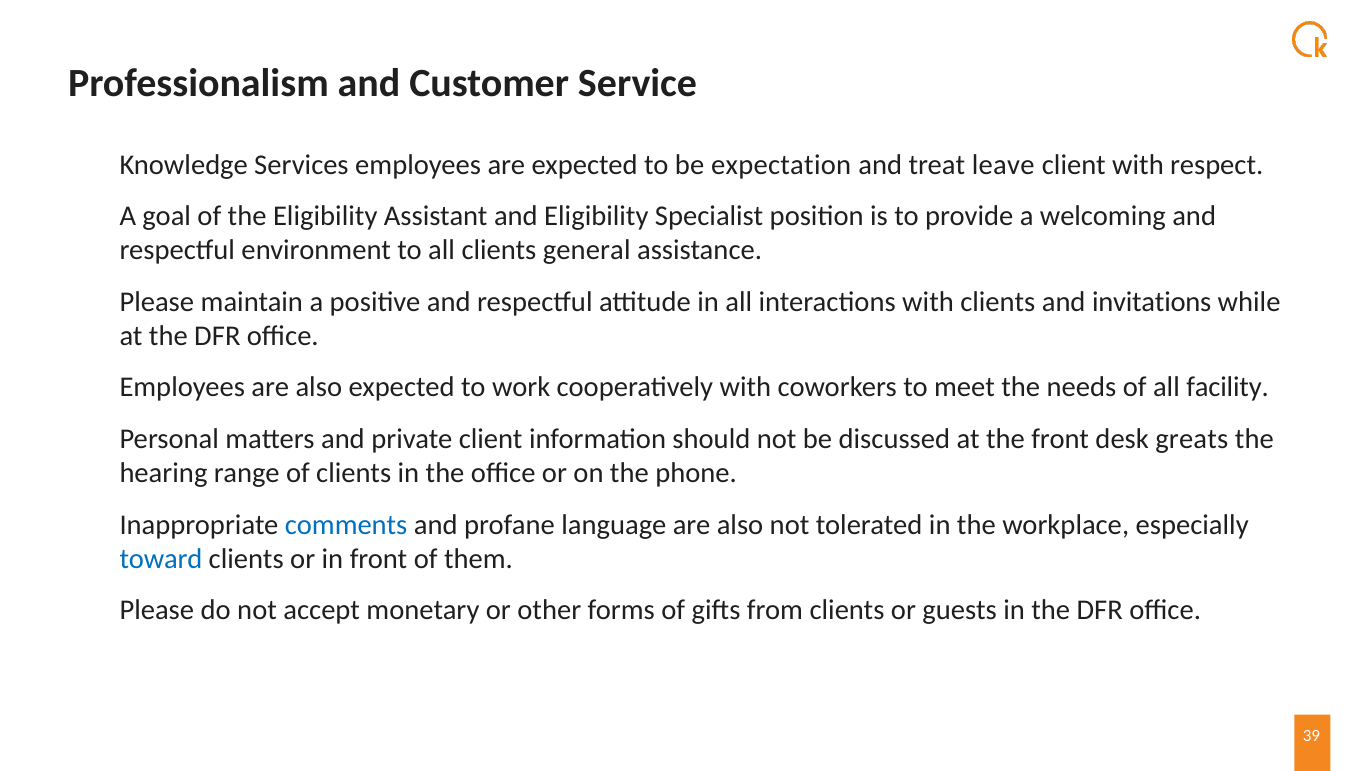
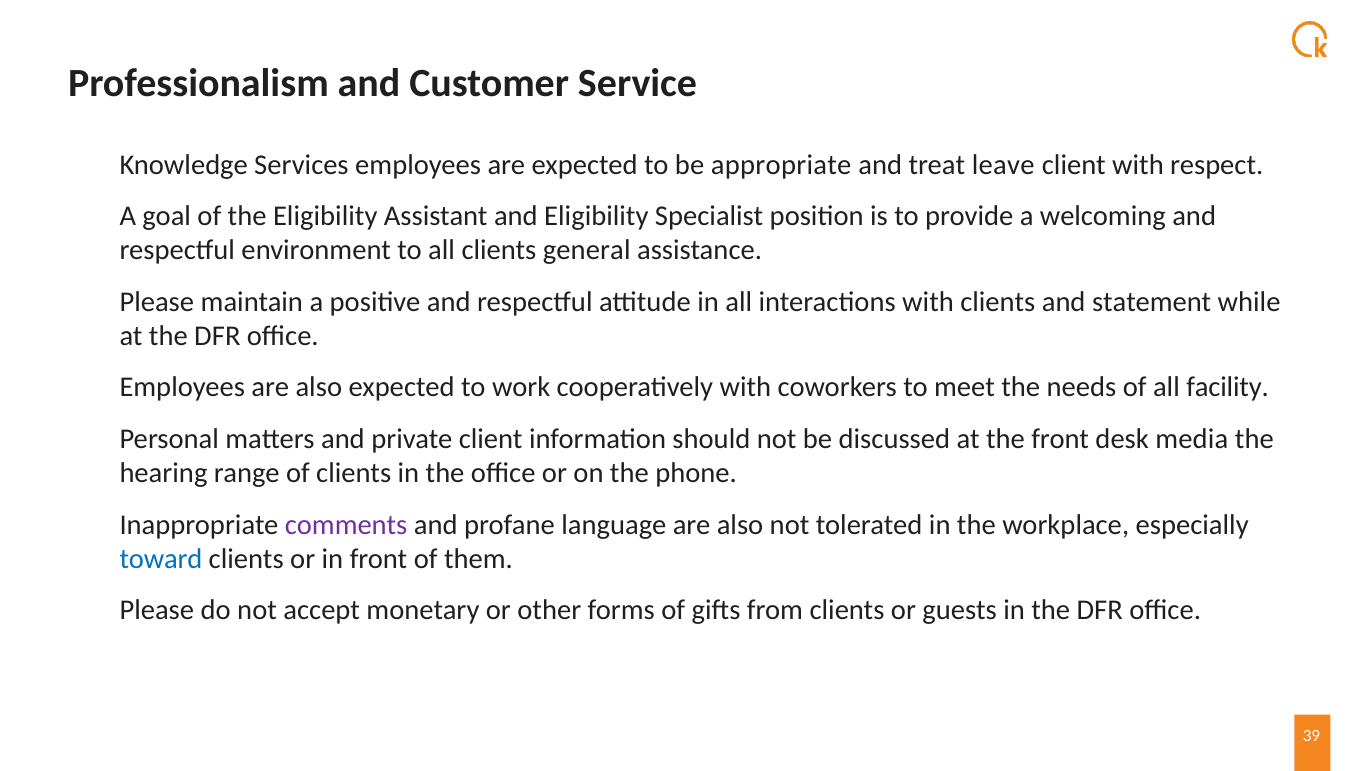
expectation: expectation -> appropriate
invitations: invitations -> statement
greats: greats -> media
comments colour: blue -> purple
